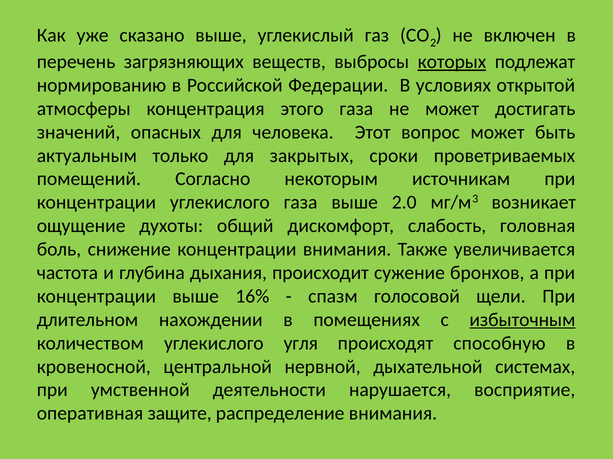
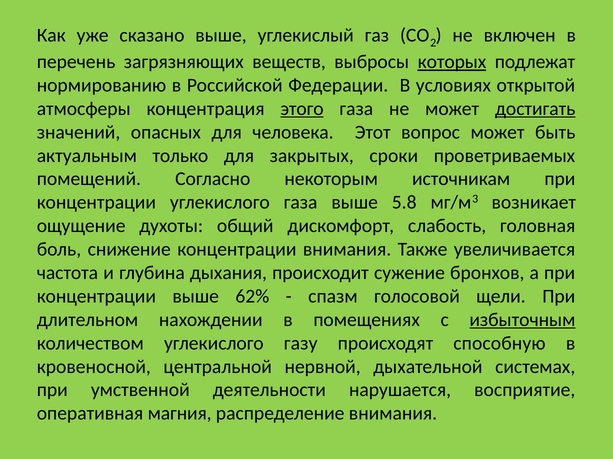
этого underline: none -> present
достигать underline: none -> present
2.0: 2.0 -> 5.8
16%: 16% -> 62%
угля: угля -> газу
защите: защите -> магния
